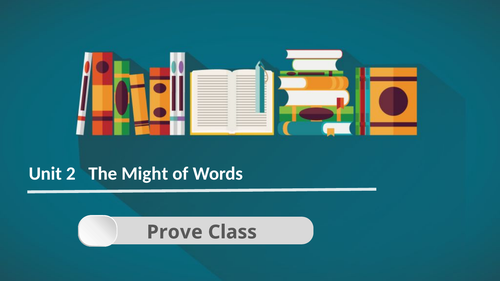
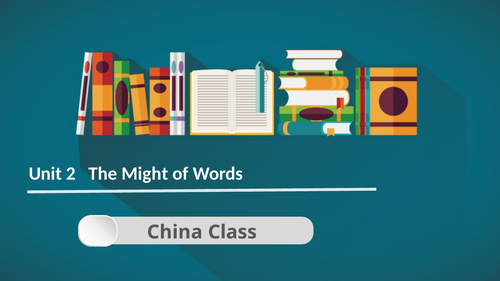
Prove: Prove -> China
